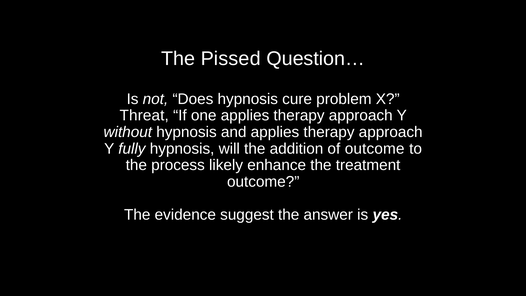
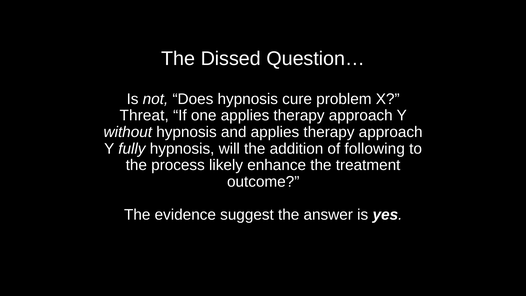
Pissed: Pissed -> Dissed
of outcome: outcome -> following
